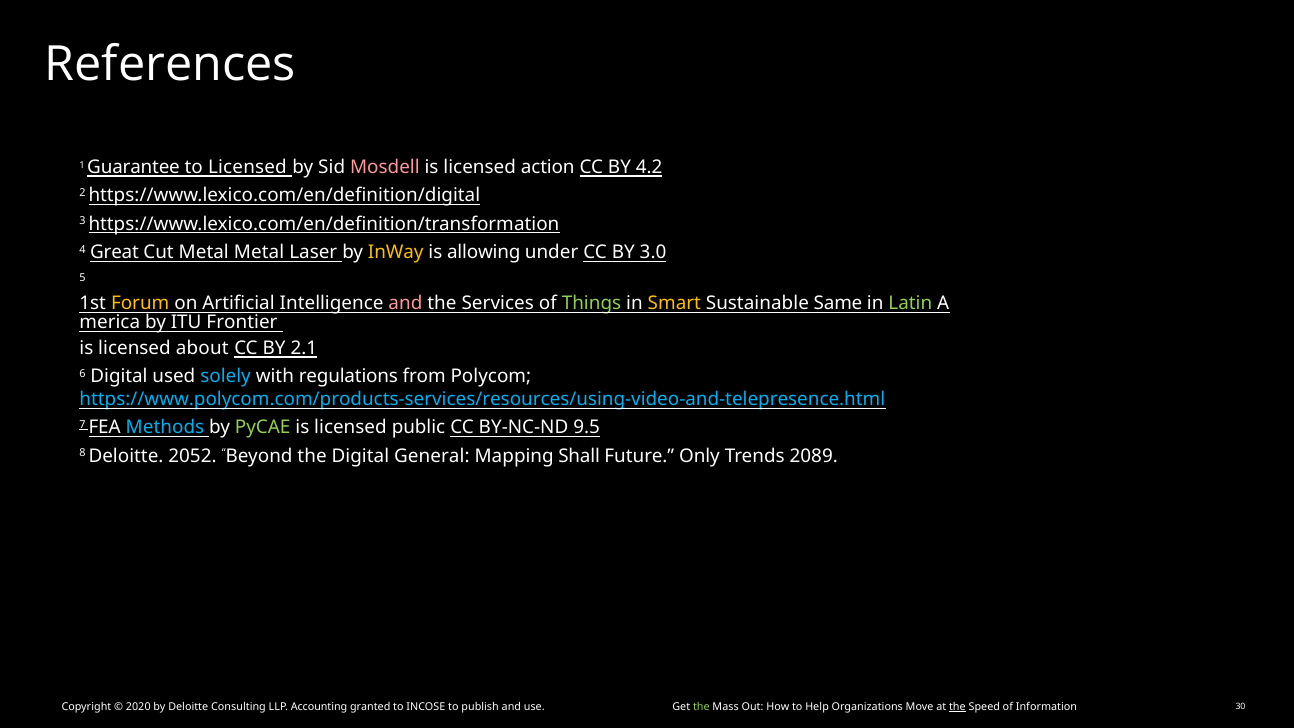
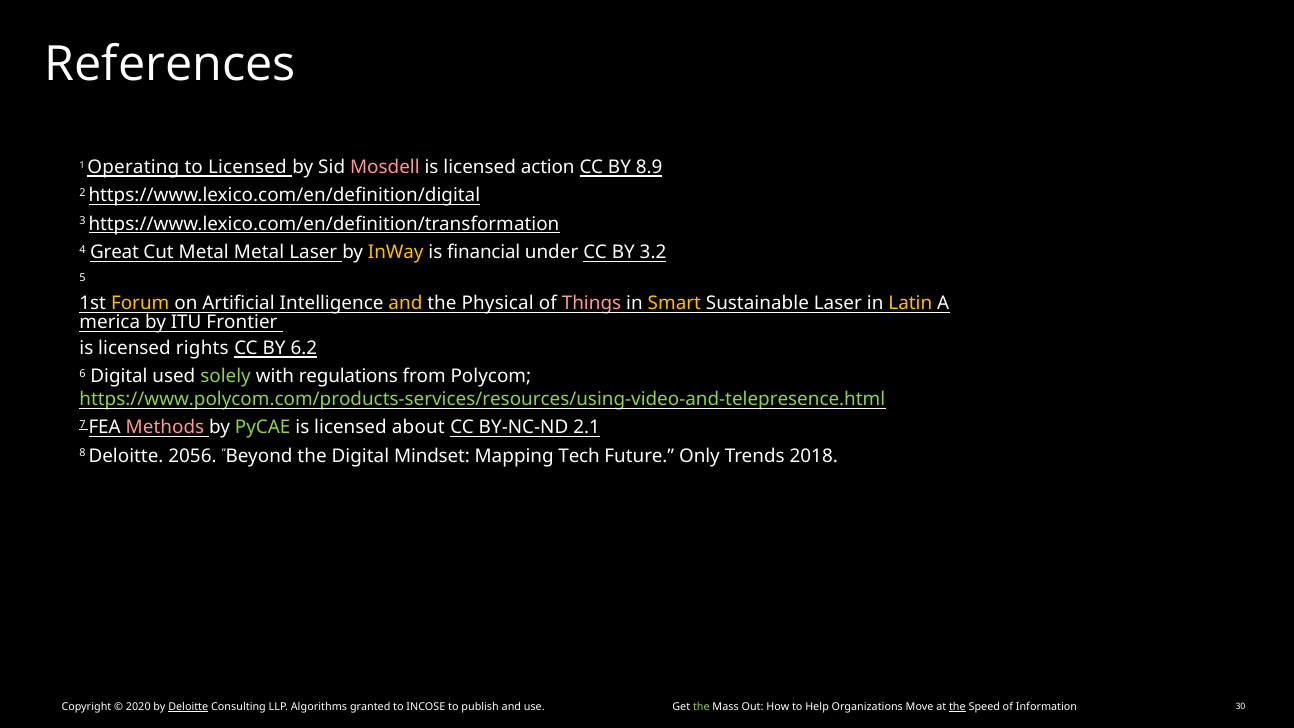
Guarantee: Guarantee -> Operating
4.2: 4.2 -> 8.9
allowing: allowing -> financial
3.0: 3.0 -> 3.2
and at (405, 304) colour: pink -> yellow
Services: Services -> Physical
Things colour: light green -> pink
Sustainable Same: Same -> Laser
Latin colour: light green -> yellow
about: about -> rights
2.1: 2.1 -> 6.2
solely colour: light blue -> light green
https://www.polycom.com/products-services/resources/using-video-and-telepresence.html colour: light blue -> light green
Methods colour: light blue -> pink
public: public -> about
9.5: 9.5 -> 2.1
2052: 2052 -> 2056
General: General -> Mindset
Shall: Shall -> Tech
2089: 2089 -> 2018
Deloitte at (188, 707) underline: none -> present
Accounting: Accounting -> Algorithms
